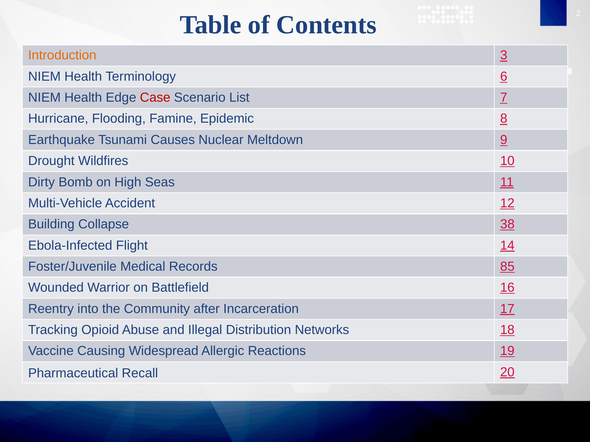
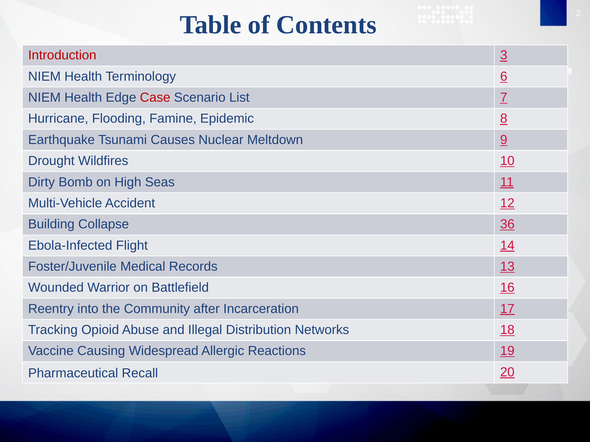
Introduction colour: orange -> red
38: 38 -> 36
85: 85 -> 13
